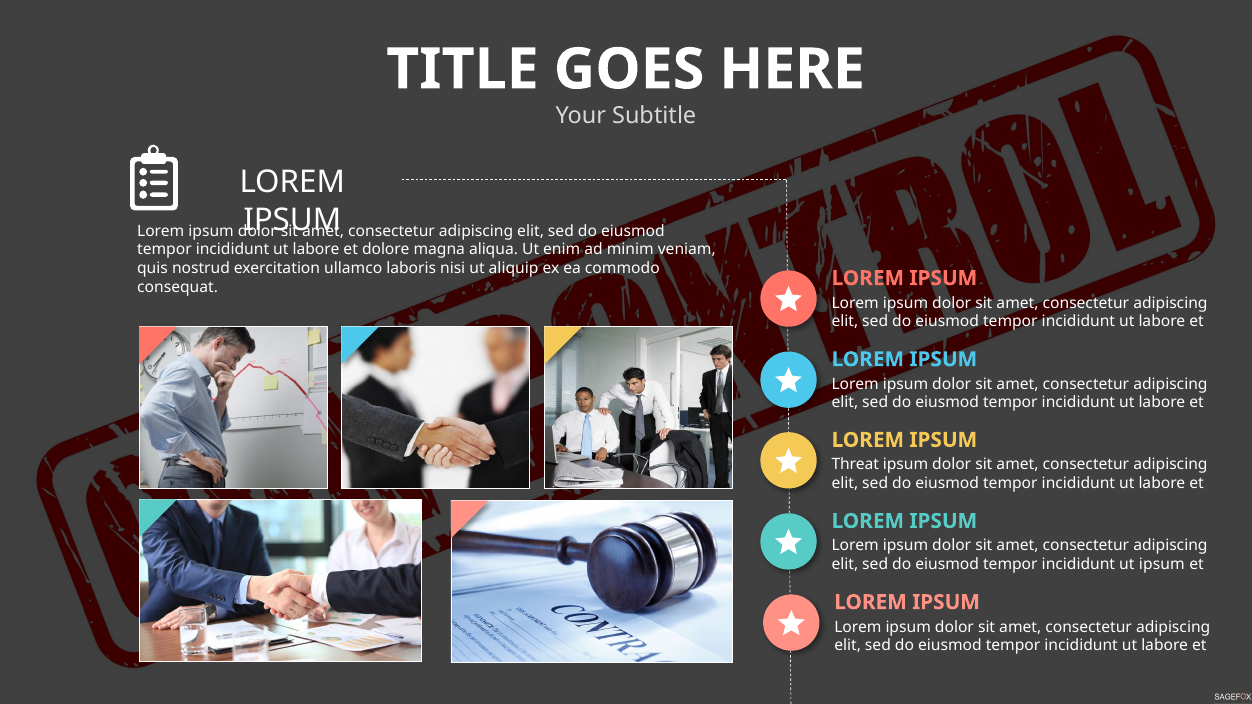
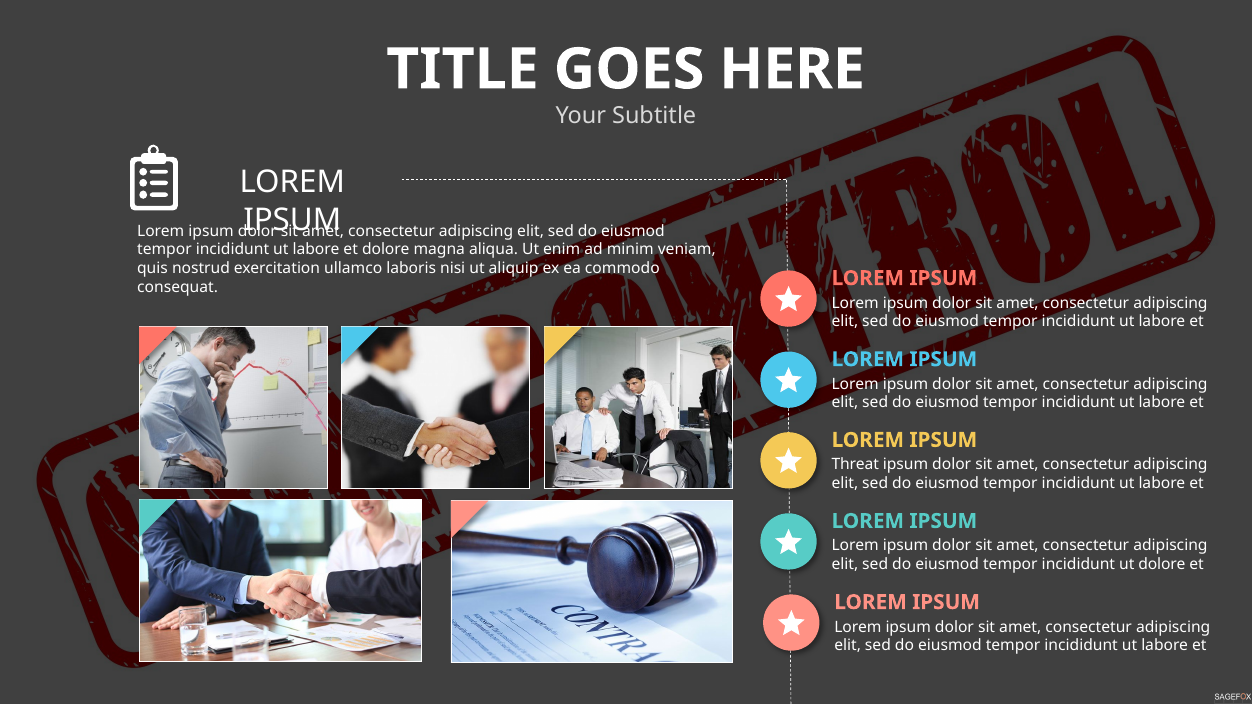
ut ipsum: ipsum -> dolore
